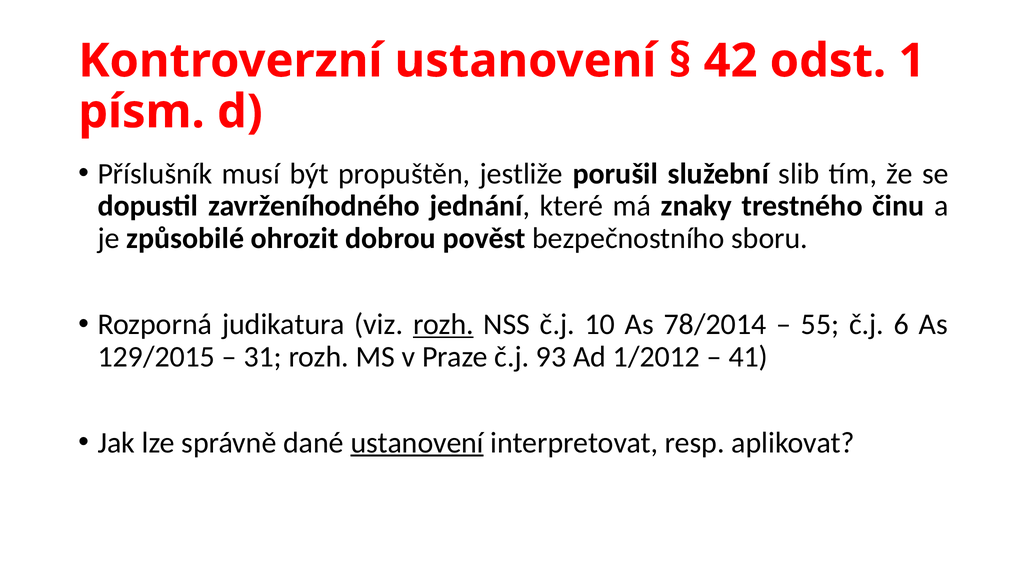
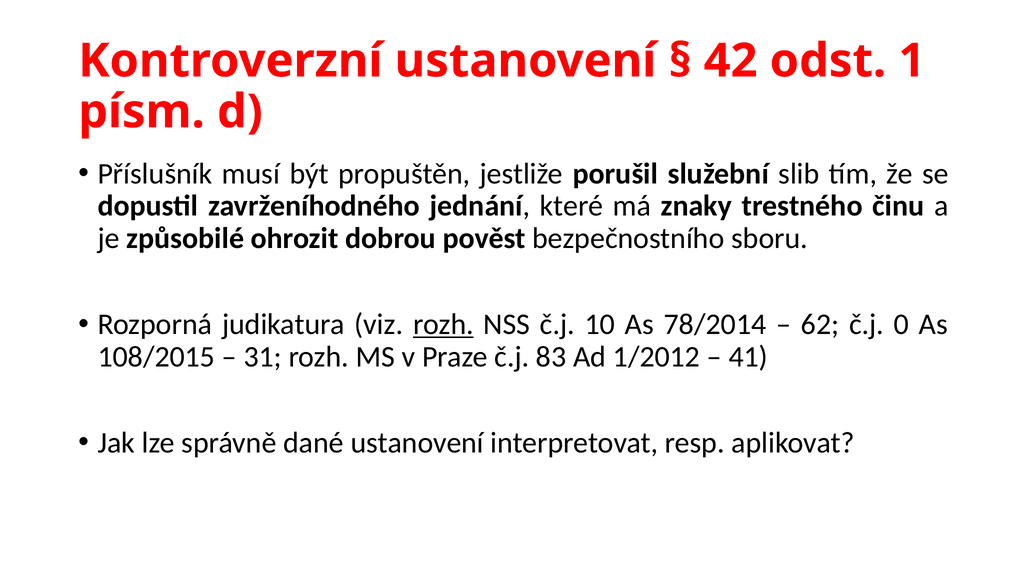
55: 55 -> 62
6: 6 -> 0
129/2015: 129/2015 -> 108/2015
93: 93 -> 83
ustanovení at (417, 442) underline: present -> none
